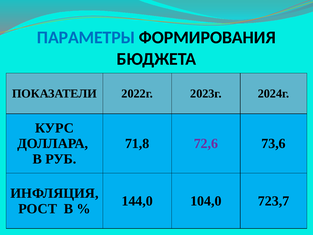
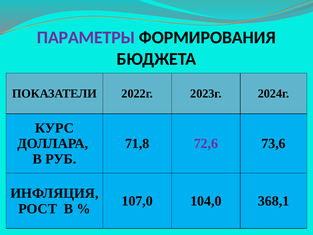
ПАРАМЕТРЫ colour: blue -> purple
144,0: 144,0 -> 107,0
723,7: 723,7 -> 368,1
